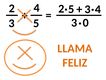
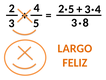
0: 0 -> 8
LLAMA: LLAMA -> LARGO
